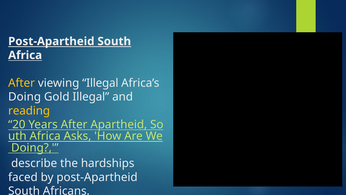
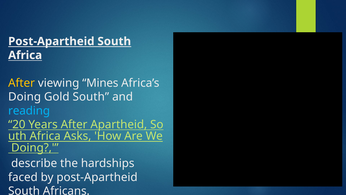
viewing Illegal: Illegal -> Mines
Gold Illegal: Illegal -> South
reading colour: yellow -> light blue
